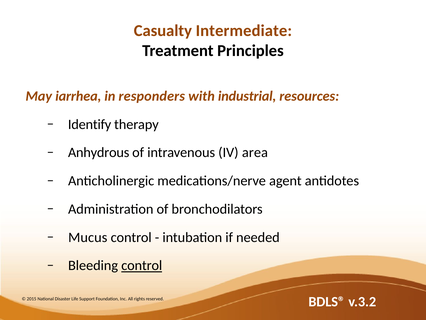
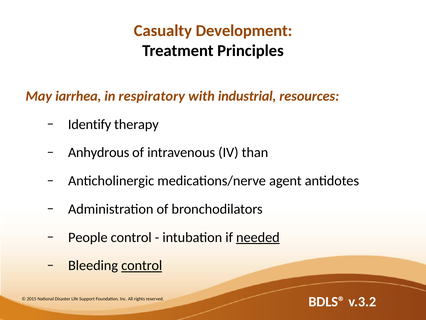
Intermediate: Intermediate -> Development
responders: responders -> respiratory
area: area -> than
Mucus: Mucus -> People
needed underline: none -> present
